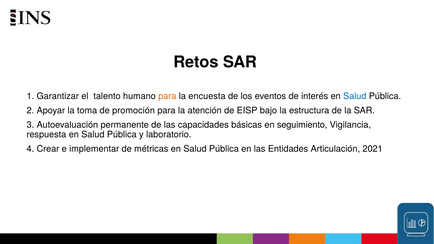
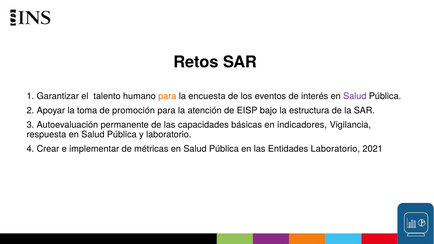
Salud at (355, 96) colour: blue -> purple
seguimiento: seguimiento -> indicadores
Entidades Articulación: Articulación -> Laboratorio
